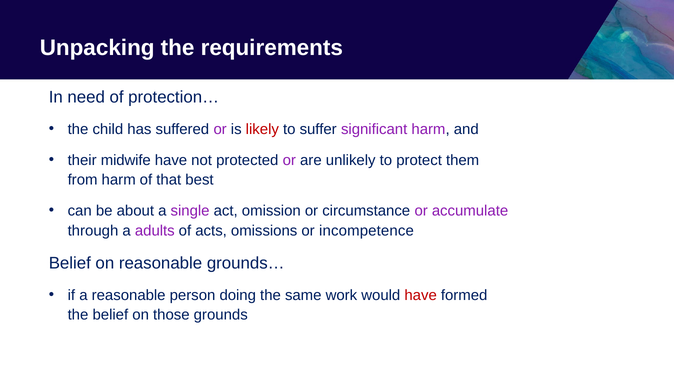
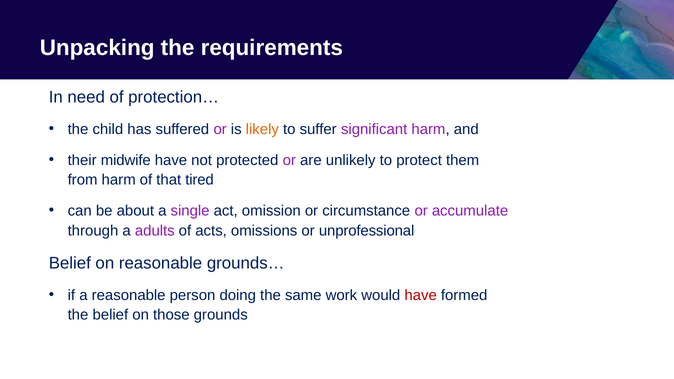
likely colour: red -> orange
best: best -> tired
incompetence: incompetence -> unprofessional
